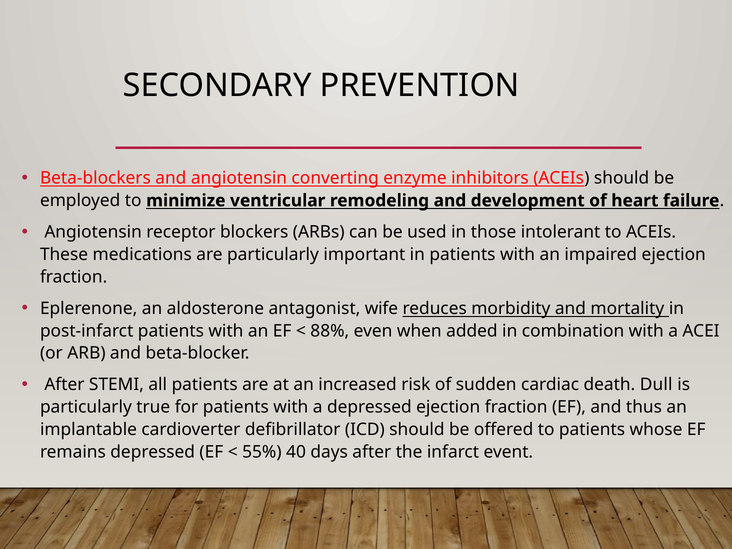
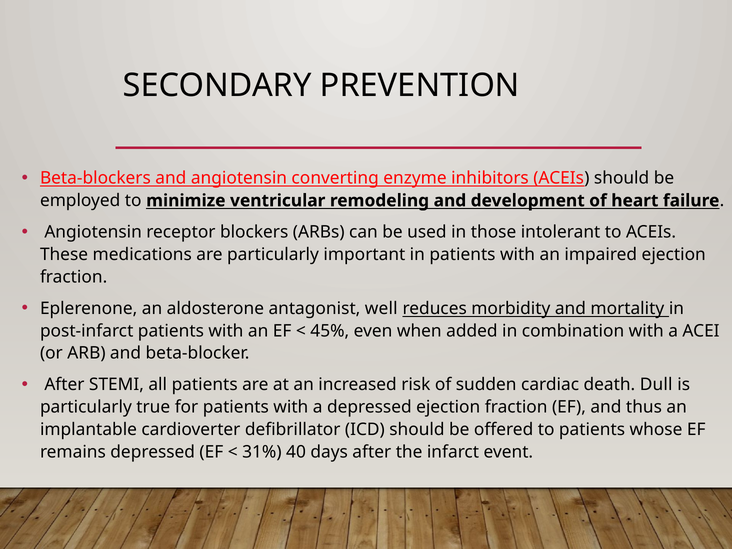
wife: wife -> well
88%: 88% -> 45%
55%: 55% -> 31%
